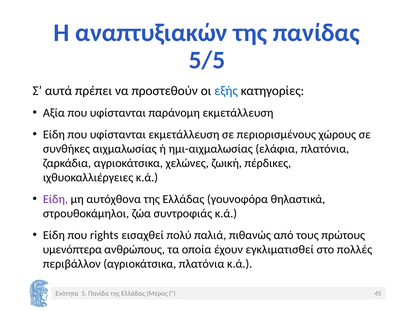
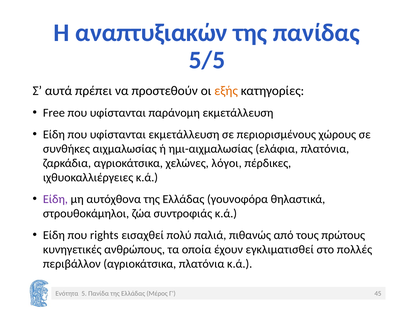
εξής colour: blue -> orange
Αξία: Αξία -> Free
ζωική: ζωική -> λόγοι
υμενόπτερα: υμενόπτερα -> κυνηγετικές
